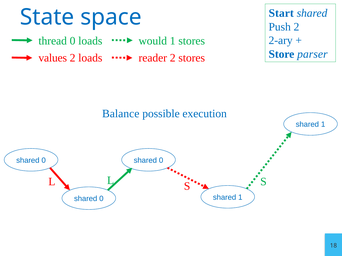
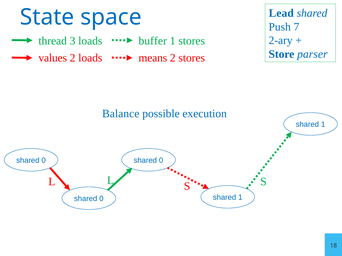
Start: Start -> Lead
Push 2: 2 -> 7
thread 0: 0 -> 3
would: would -> buffer
reader: reader -> means
